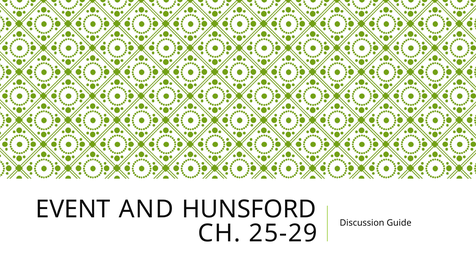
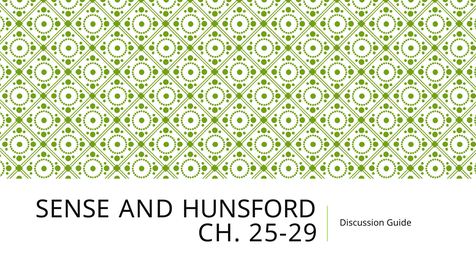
EVENT: EVENT -> SENSE
